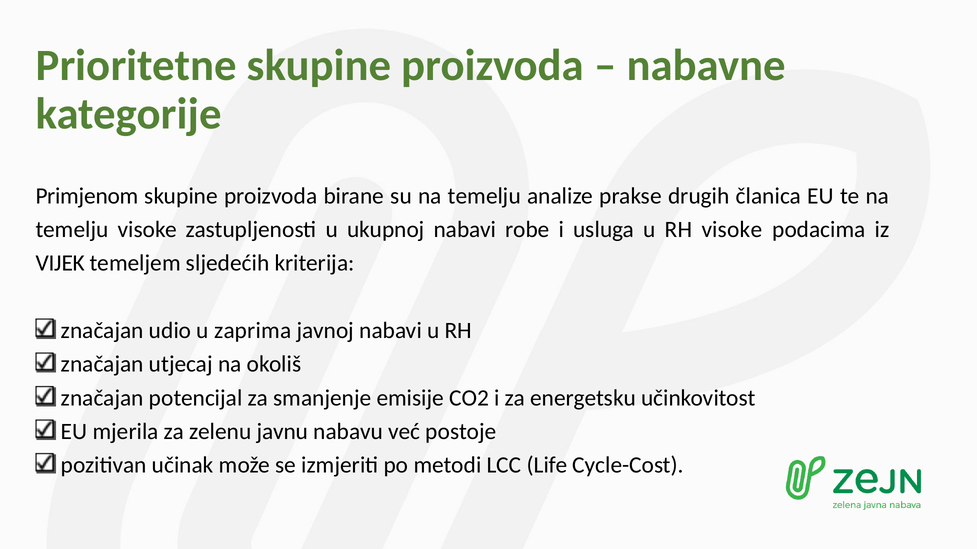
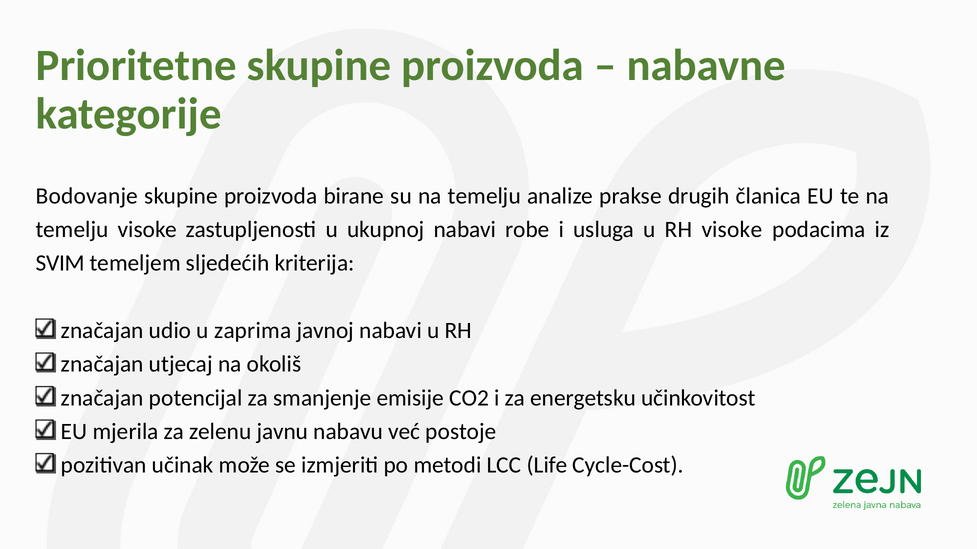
Primjenom: Primjenom -> Bodovanje
VIJEK: VIJEK -> SVIM
